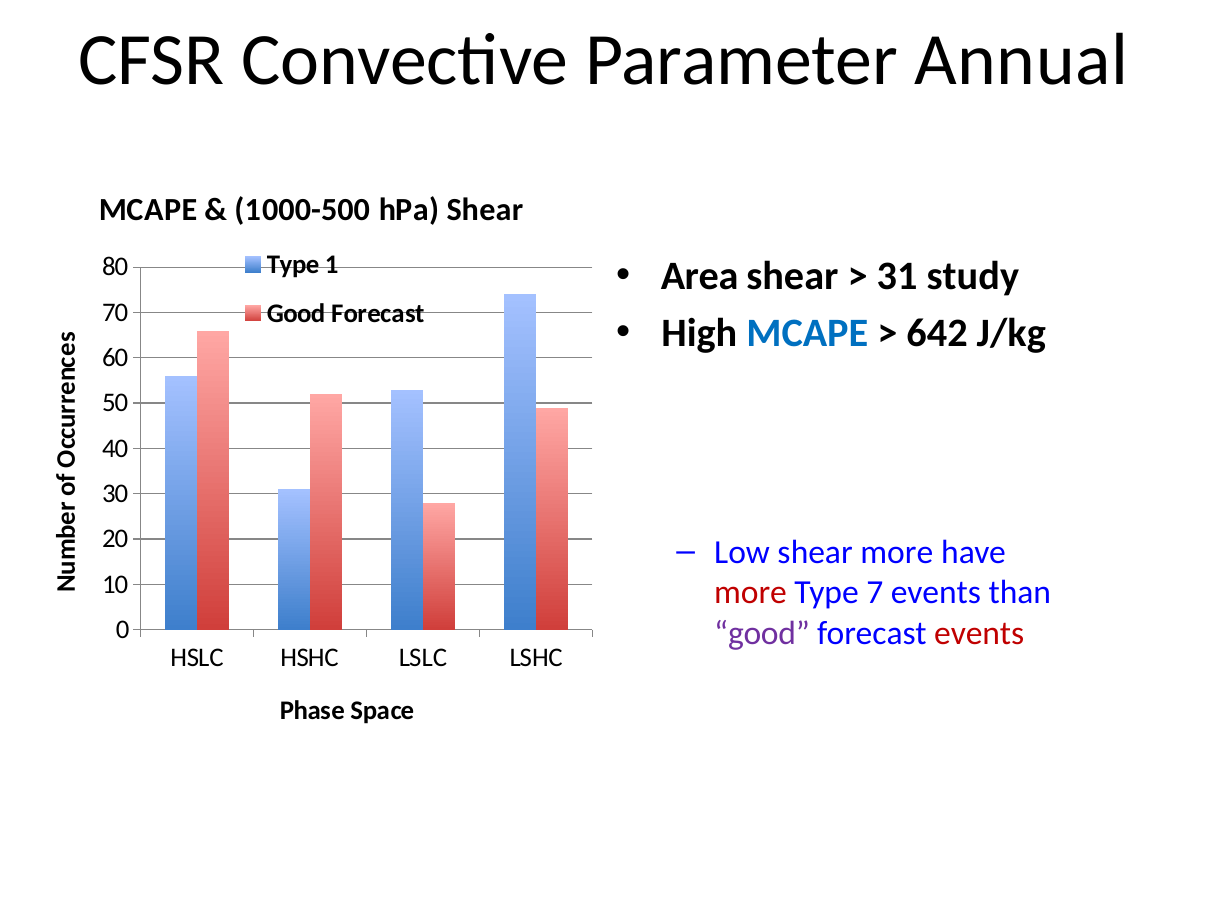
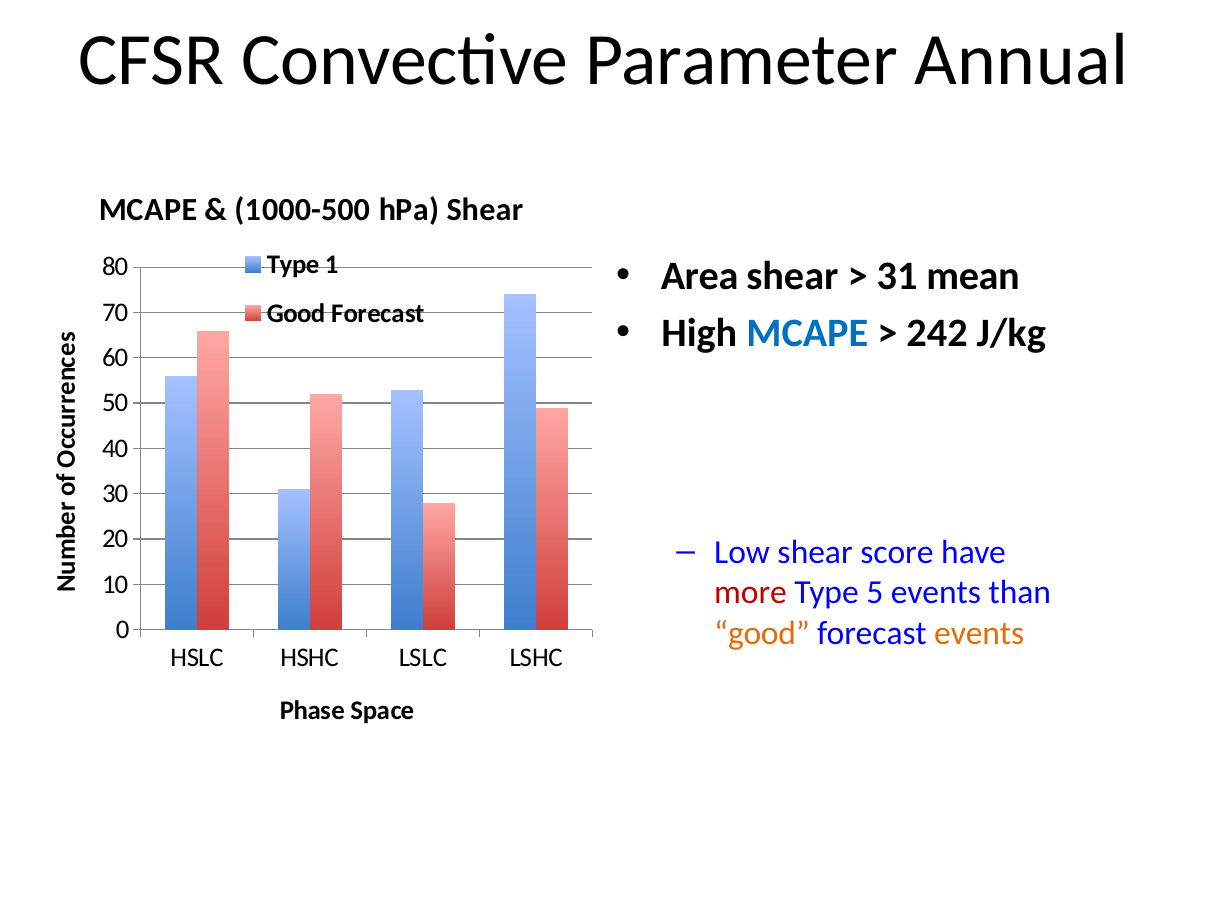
study: study -> mean
642: 642 -> 242
shear more: more -> score
7: 7 -> 5
good at (762, 633) colour: purple -> orange
events at (979, 633) colour: red -> orange
